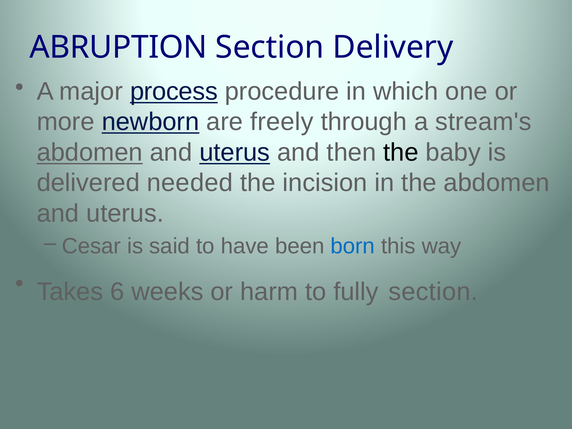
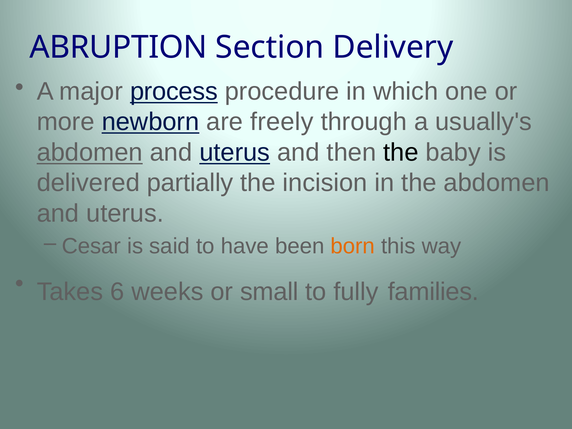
stream's: stream's -> usually's
needed: needed -> partially
born colour: blue -> orange
harm: harm -> small
fully section: section -> families
